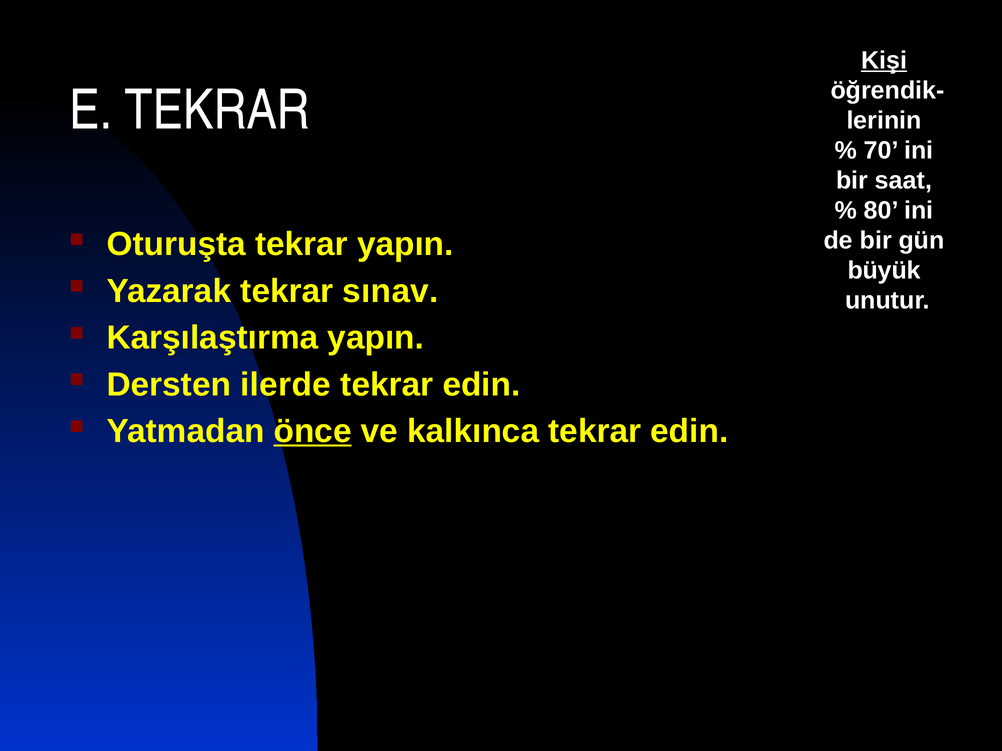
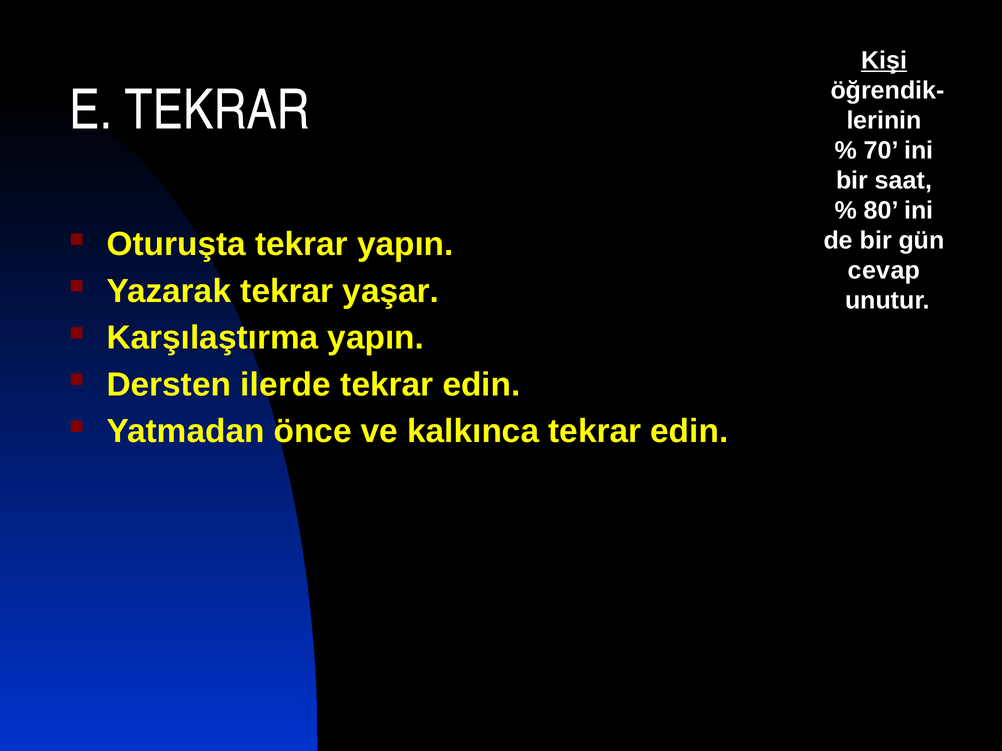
büyük: büyük -> cevap
sınav: sınav -> yaşar
önce underline: present -> none
